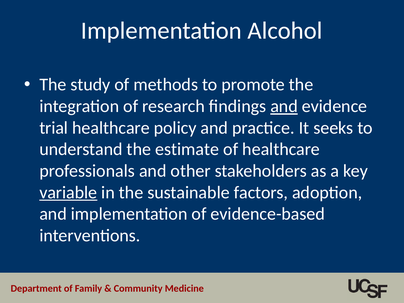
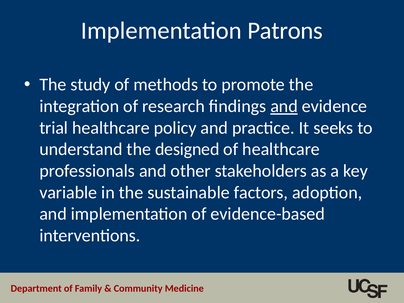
Alcohol: Alcohol -> Patrons
estimate: estimate -> designed
variable underline: present -> none
